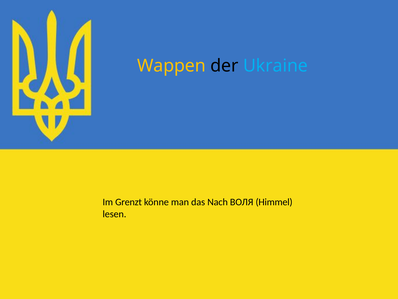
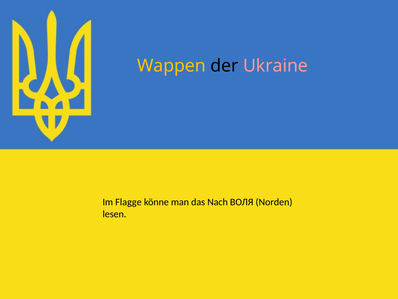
Ukraine colour: light blue -> pink
Grenzt: Grenzt -> Flagge
Himmel: Himmel -> Norden
